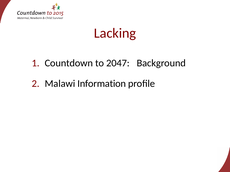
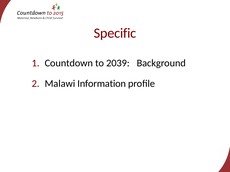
Lacking: Lacking -> Specific
2047: 2047 -> 2039
